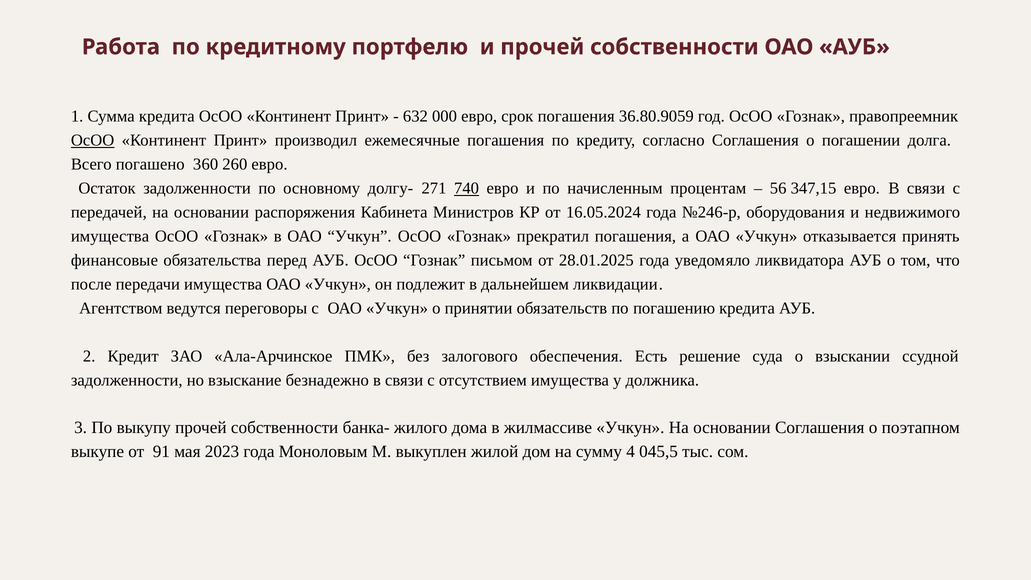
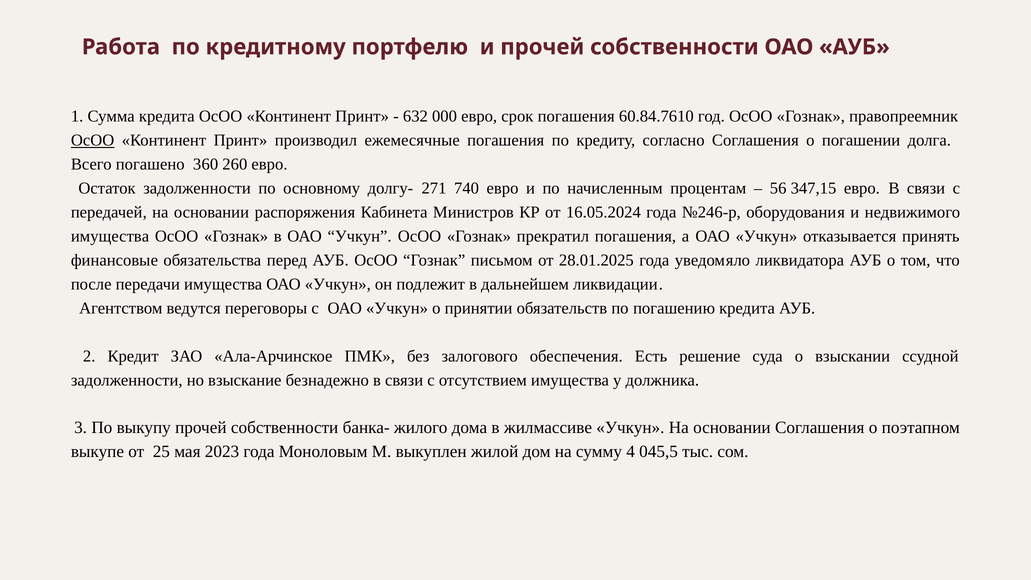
36.80.9059: 36.80.9059 -> 60.84.7610
740 underline: present -> none
91: 91 -> 25
